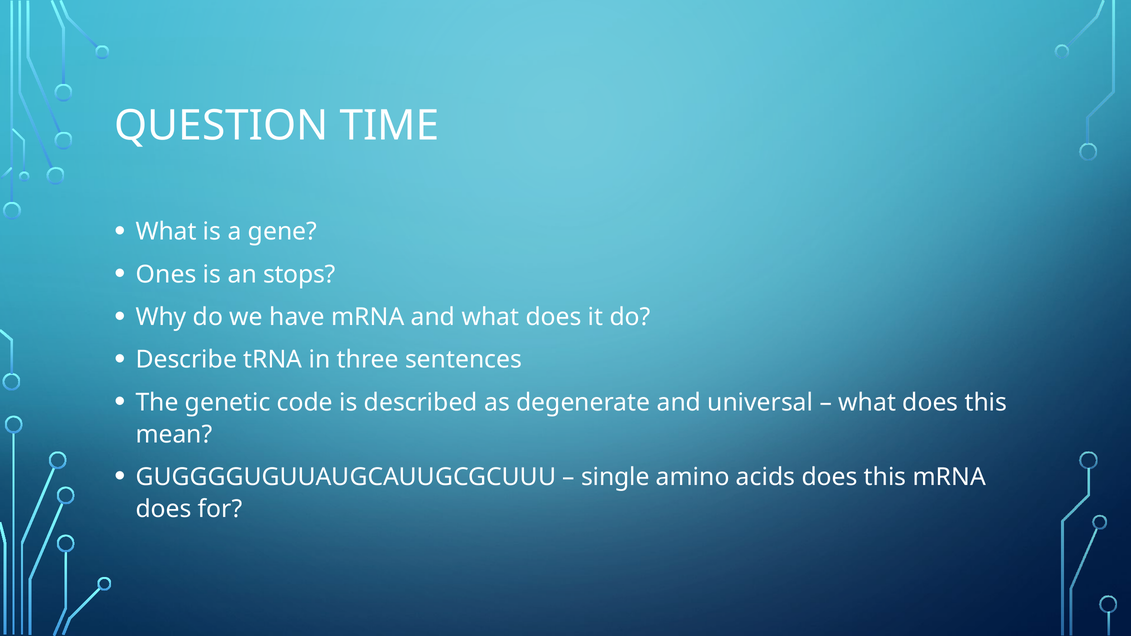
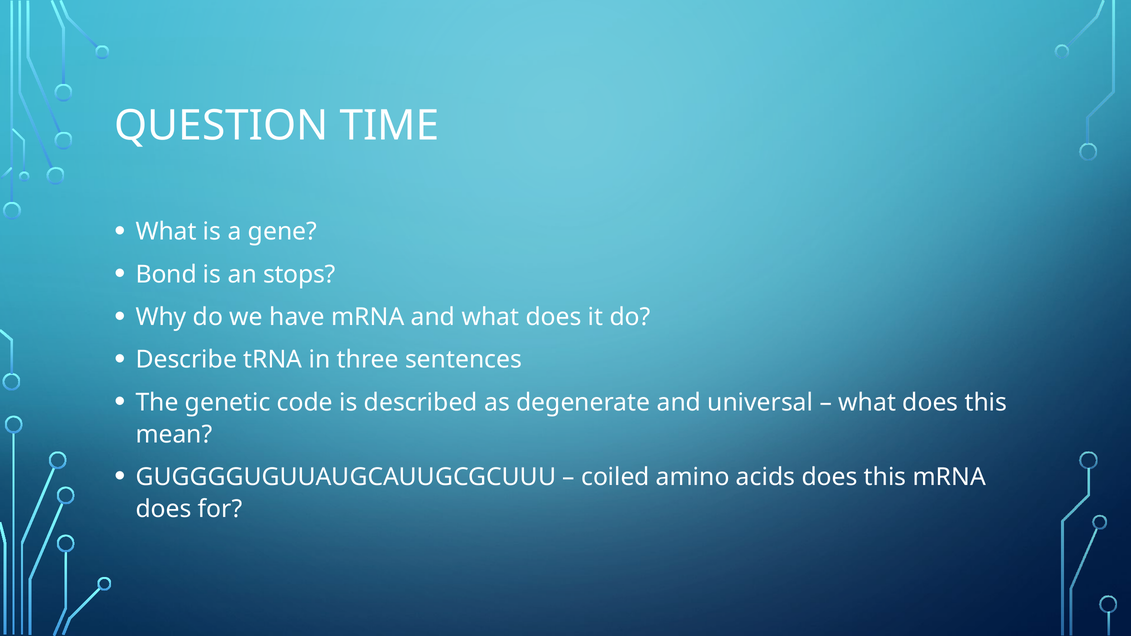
Ones: Ones -> Bond
single: single -> coiled
